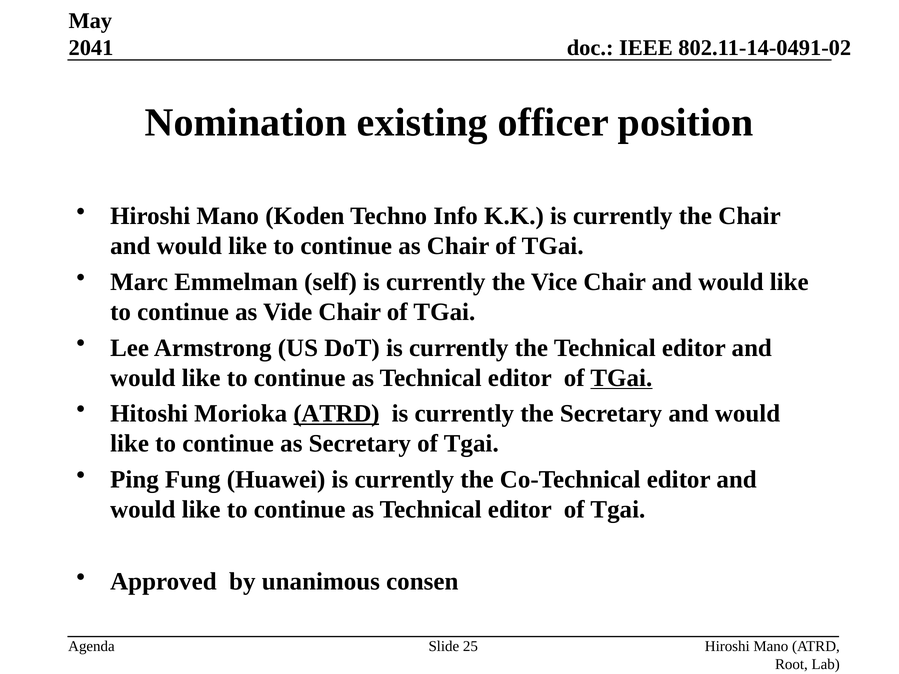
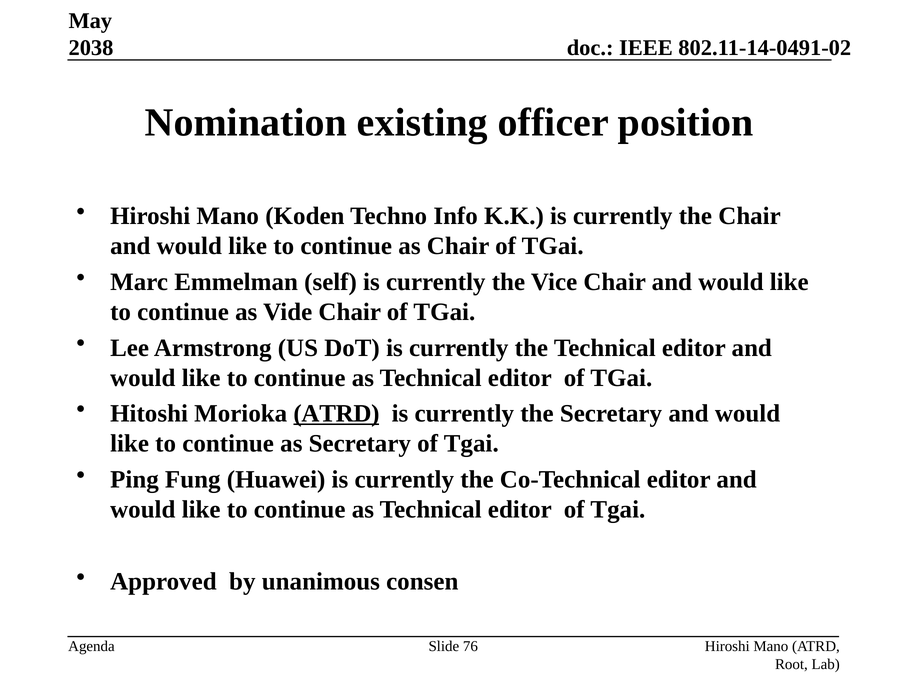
2041: 2041 -> 2038
TGai at (621, 378) underline: present -> none
25: 25 -> 76
